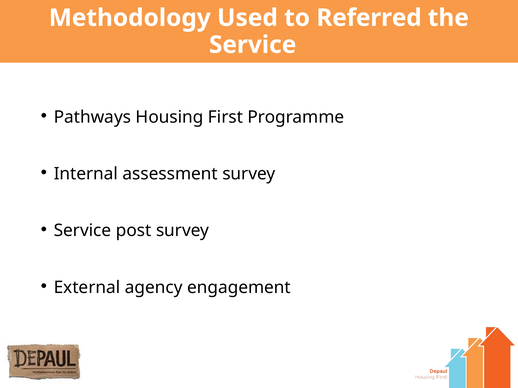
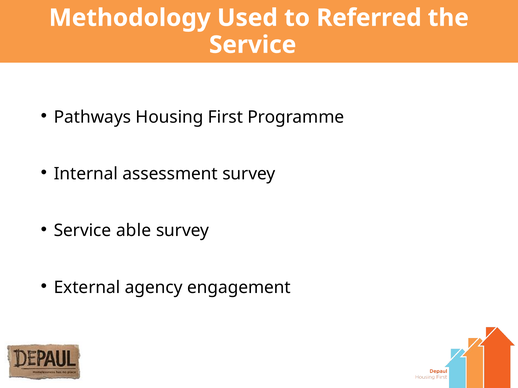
post: post -> able
